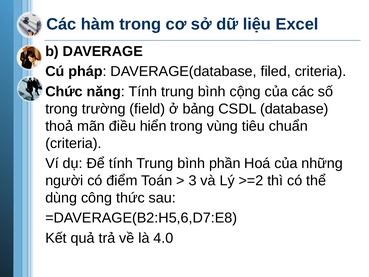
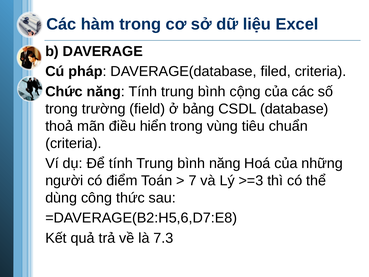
bình phần: phần -> năng
3: 3 -> 7
>=2: >=2 -> >=3
4.0: 4.0 -> 7.3
